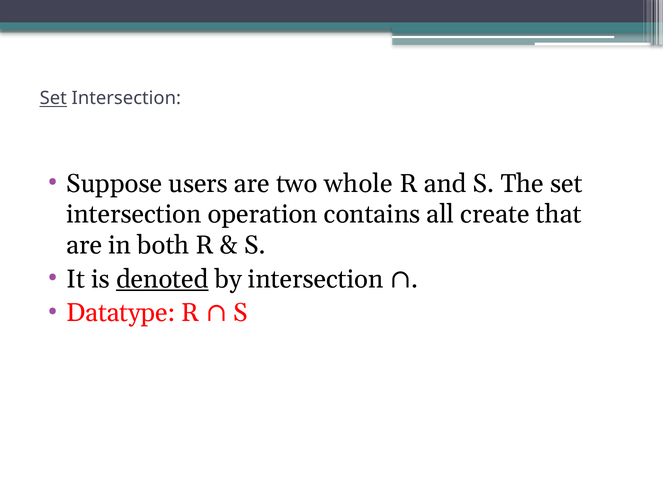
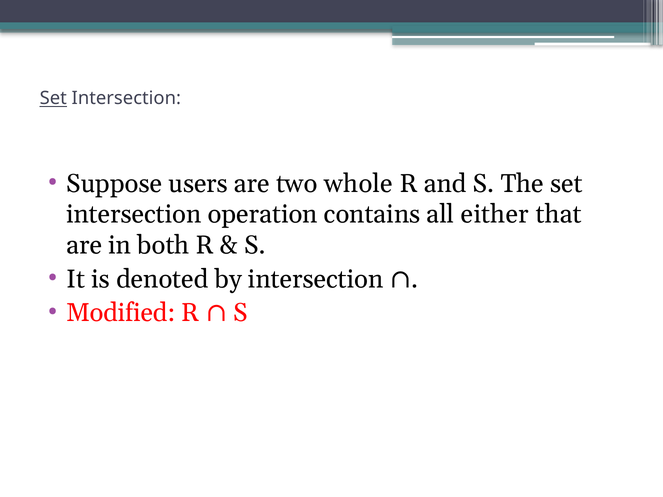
create: create -> either
denoted underline: present -> none
Datatype: Datatype -> Modified
